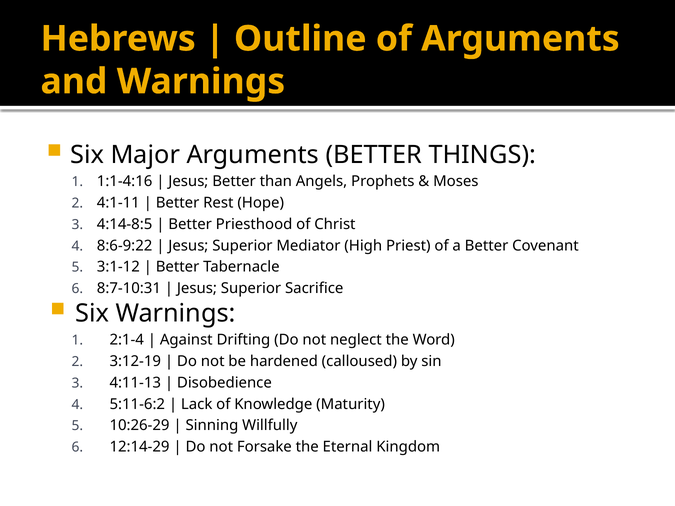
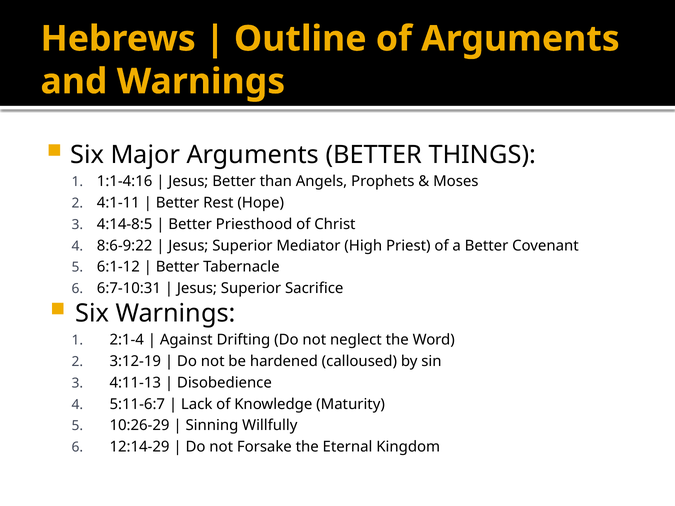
3:1-12: 3:1-12 -> 6:1-12
8:7-10:31: 8:7-10:31 -> 6:7-10:31
5:11-6:2: 5:11-6:2 -> 5:11-6:7
